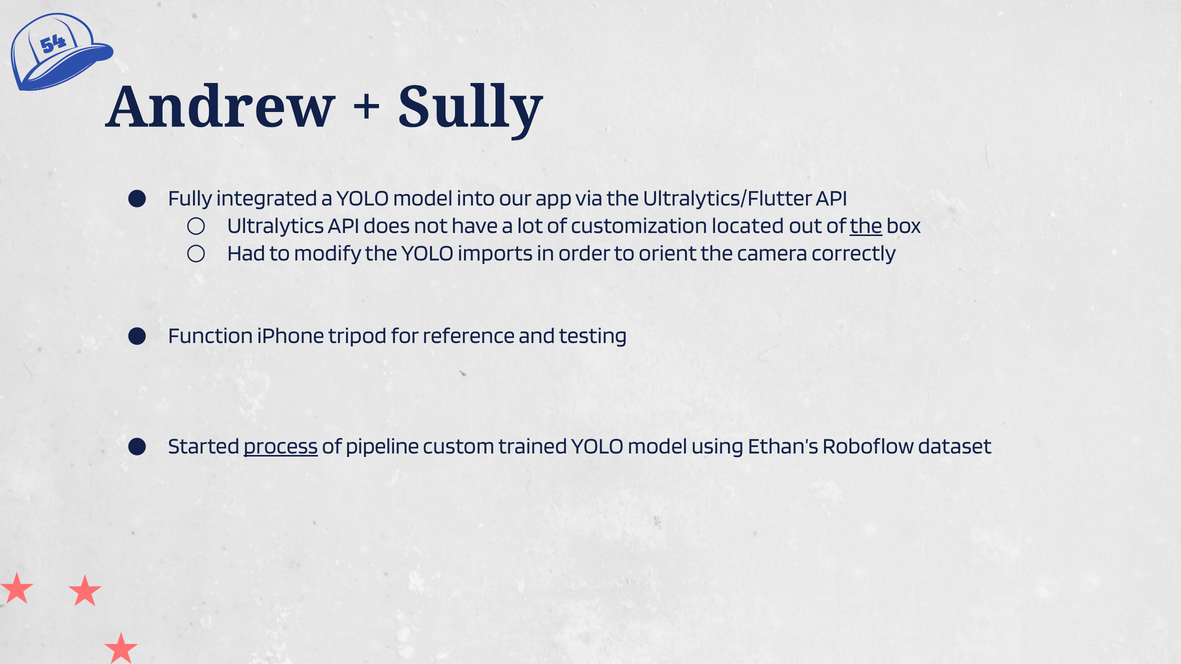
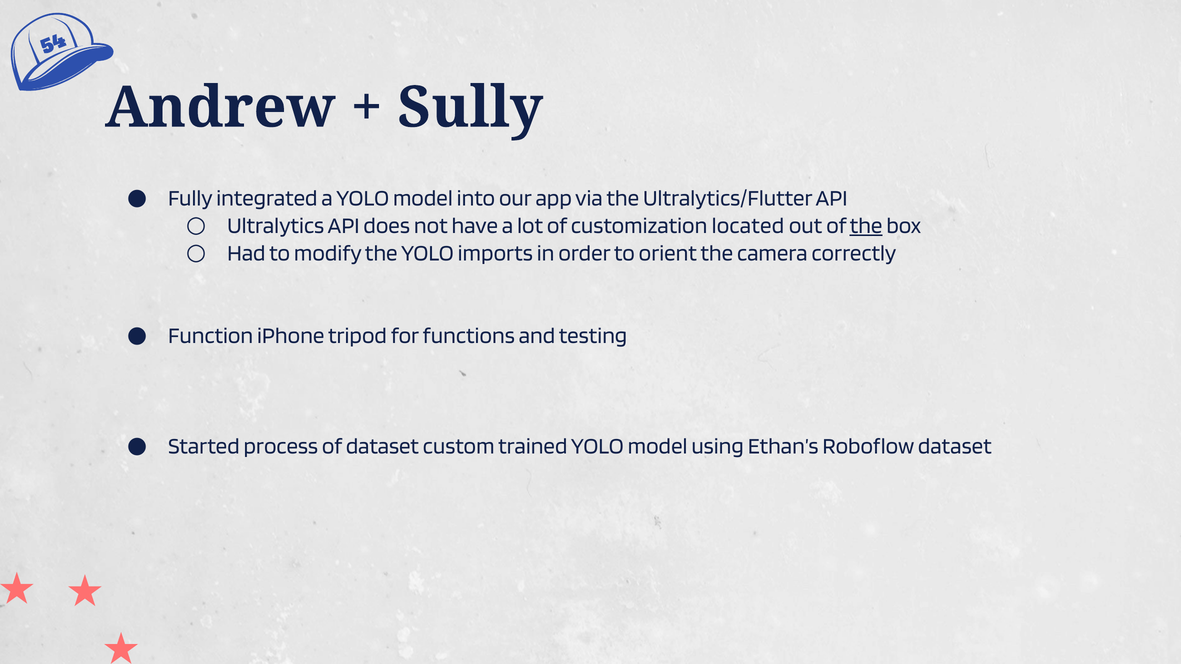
reference: reference -> functions
process underline: present -> none
of pipeline: pipeline -> dataset
